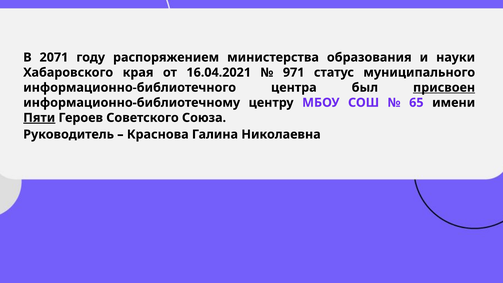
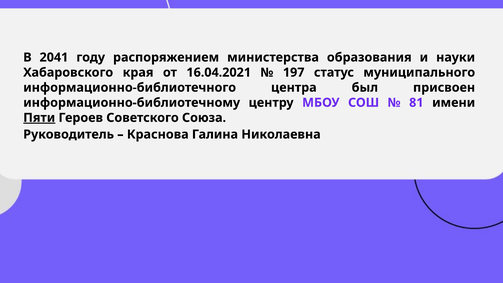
2071: 2071 -> 2041
971: 971 -> 197
присвоен underline: present -> none
65: 65 -> 81
